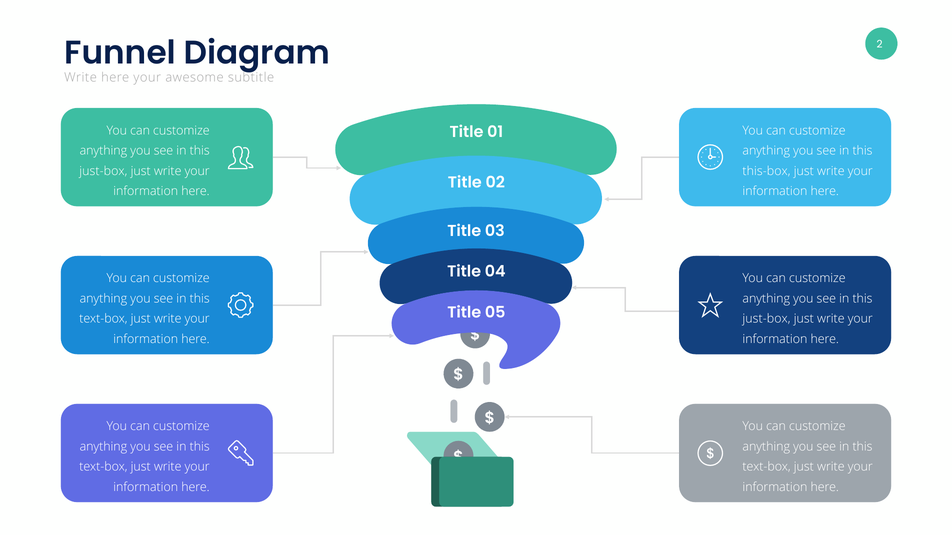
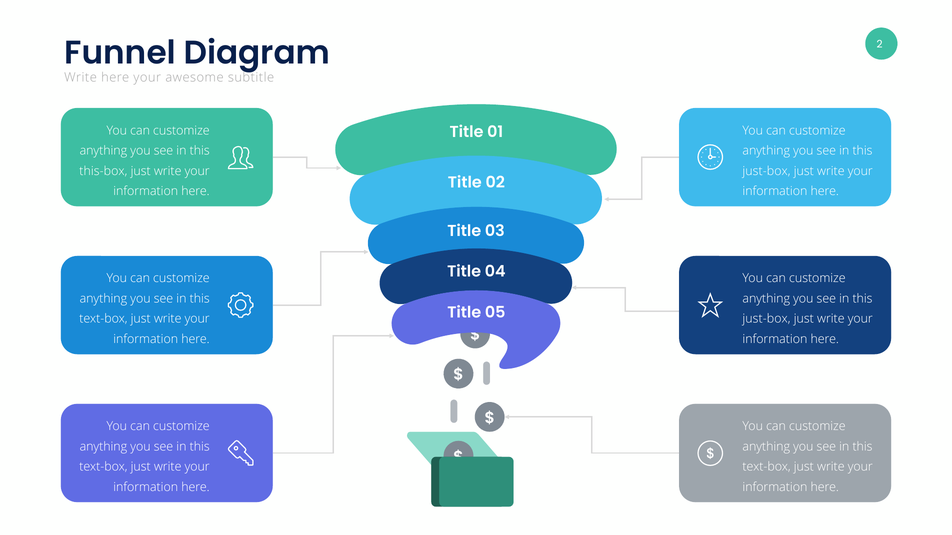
just-box at (103, 171): just-box -> this-box
this-box at (766, 171): this-box -> just-box
